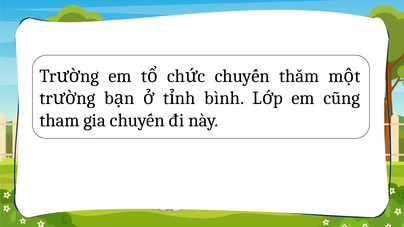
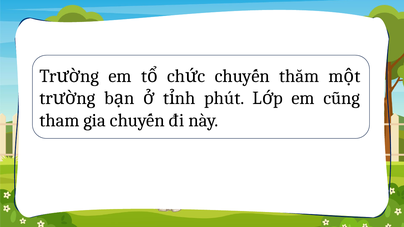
bình: bình -> phút
